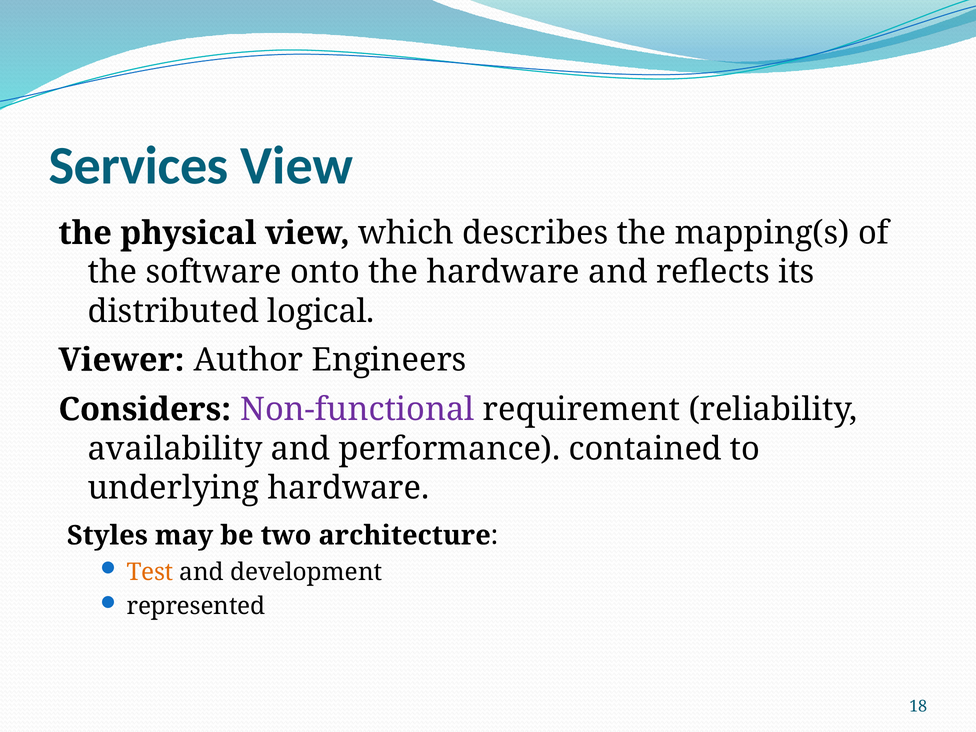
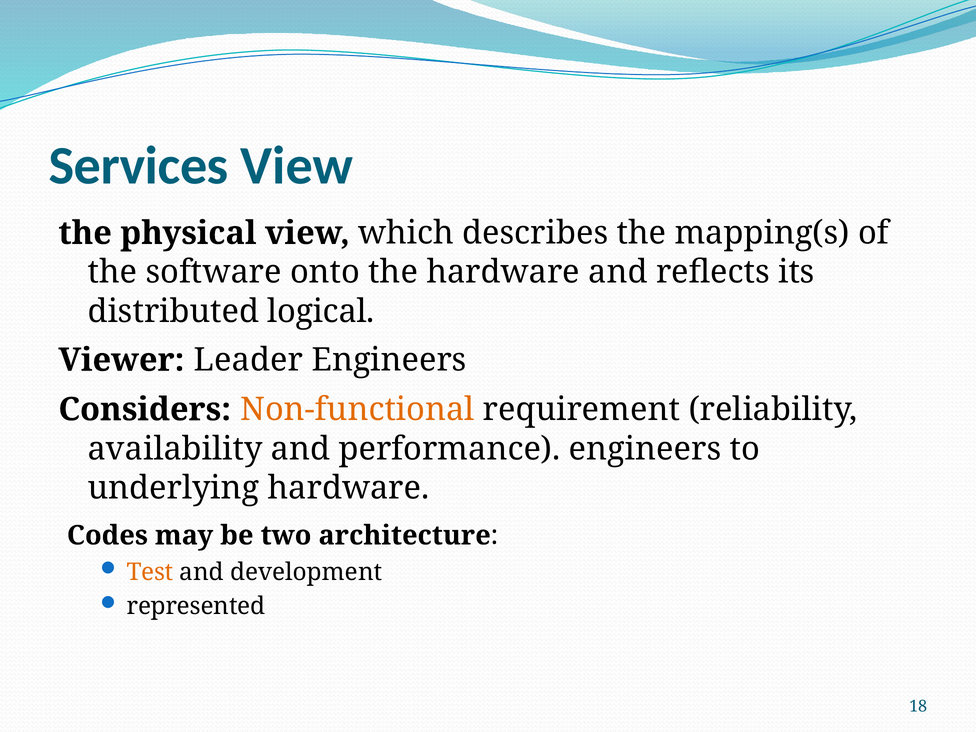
Author: Author -> Leader
Non-functional colour: purple -> orange
performance contained: contained -> engineers
Styles: Styles -> Codes
